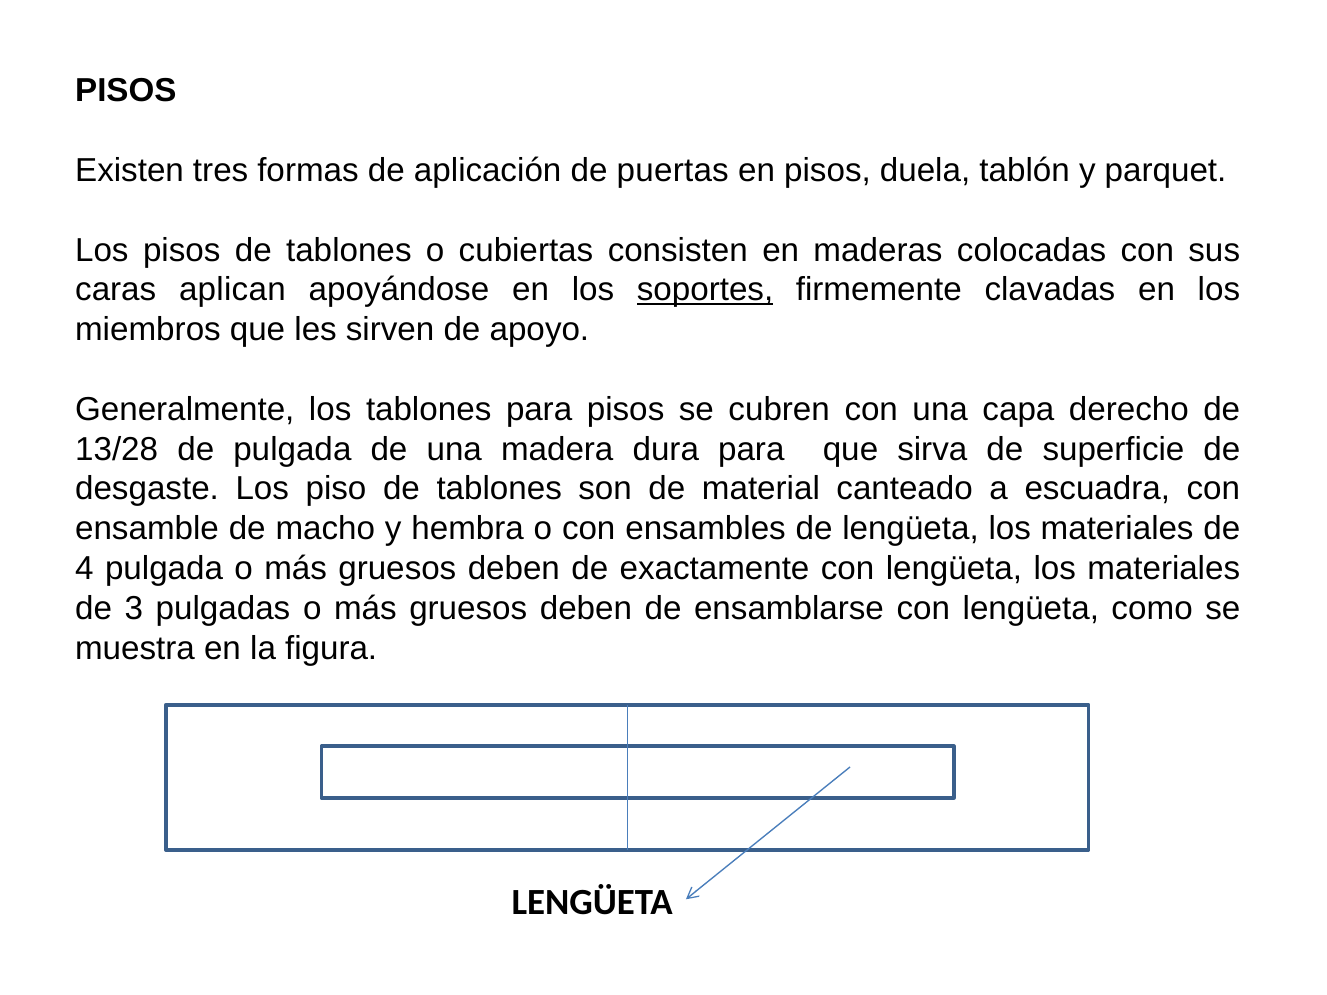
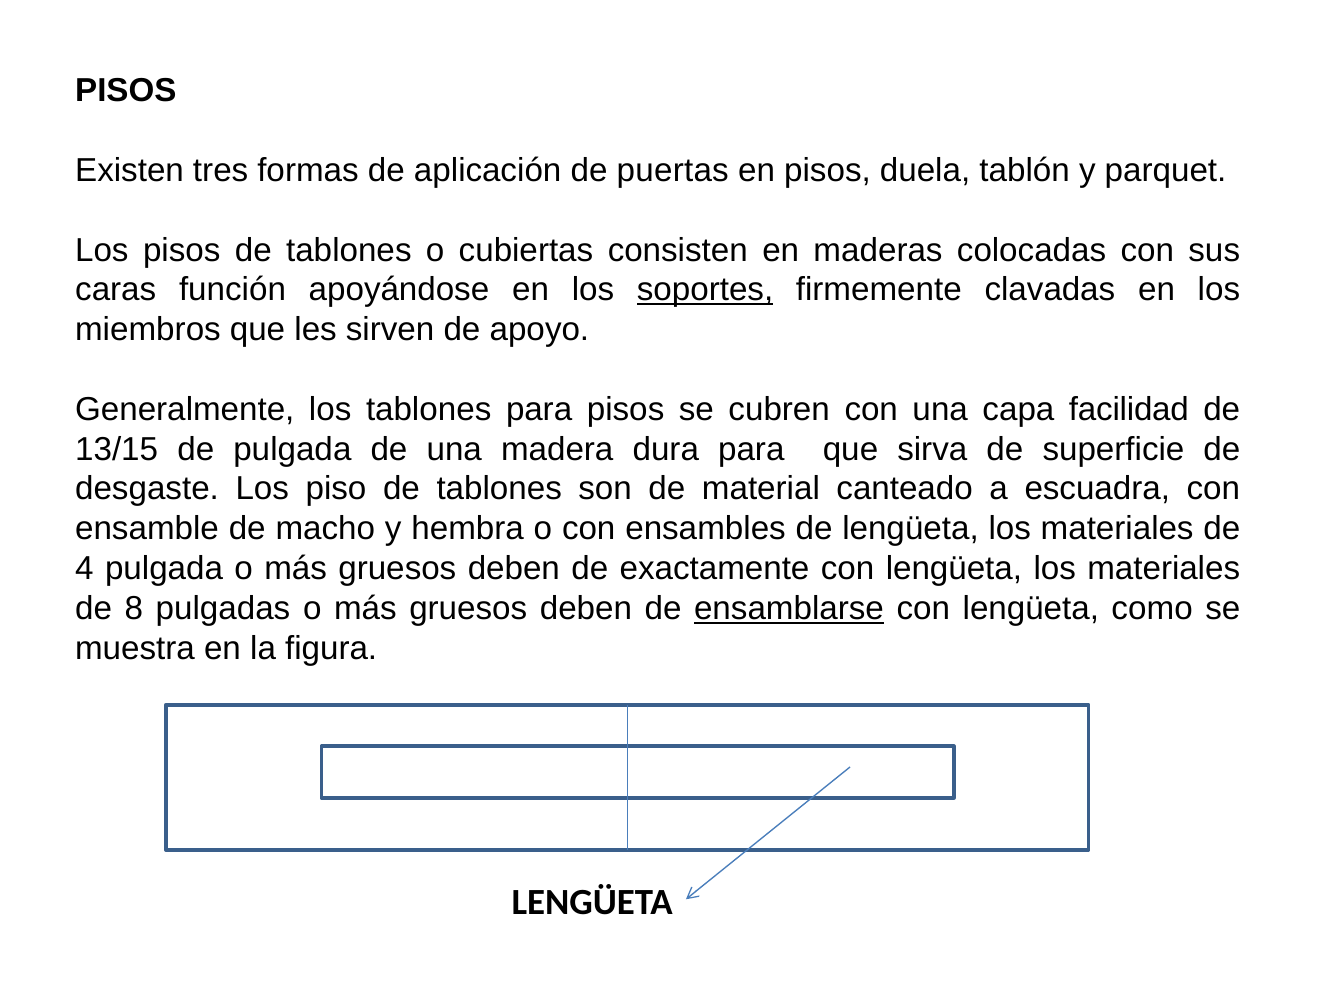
aplican: aplican -> función
derecho: derecho -> facilidad
13/28: 13/28 -> 13/15
3: 3 -> 8
ensamblarse underline: none -> present
